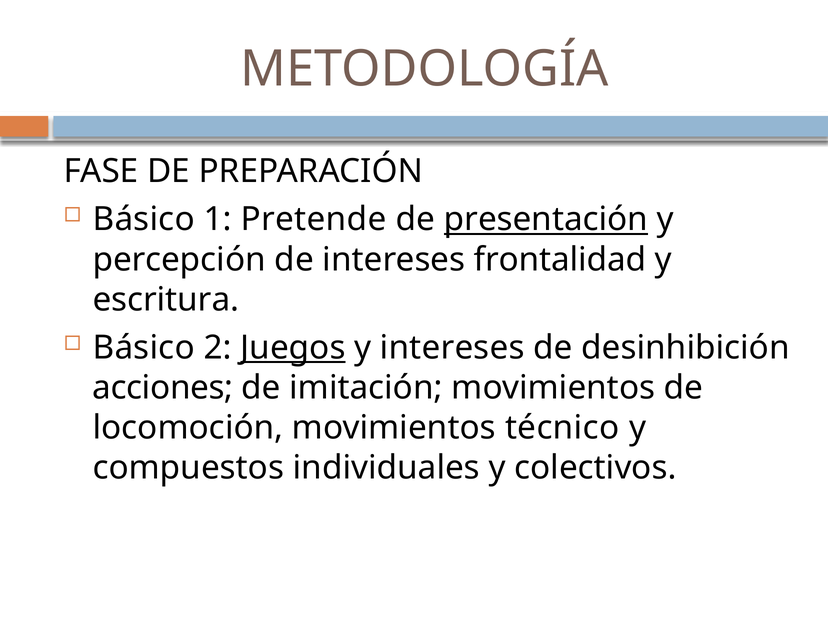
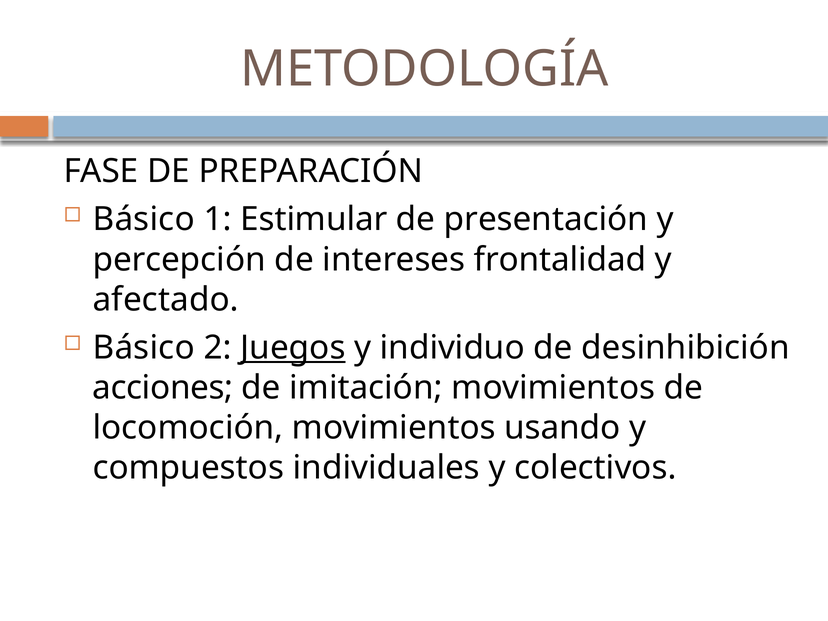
Pretende: Pretende -> Estimular
presentación underline: present -> none
escritura: escritura -> afectado
y intereses: intereses -> individuo
técnico: técnico -> usando
